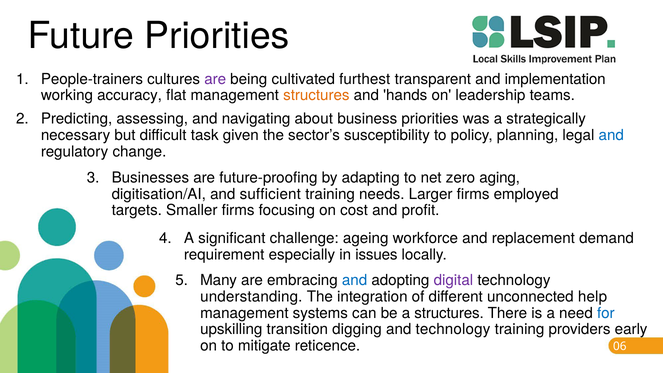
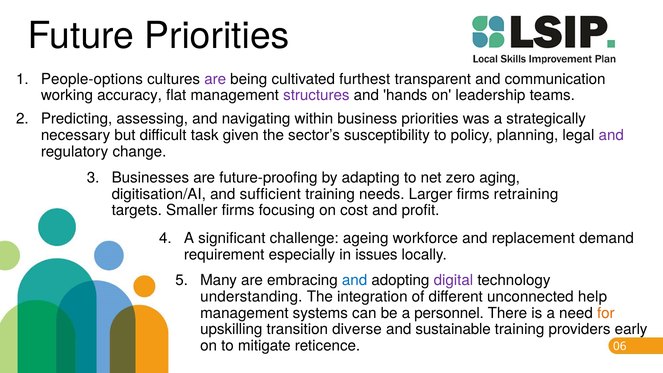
People-trainers: People-trainers -> People-options
implementation: implementation -> communication
structures at (316, 95) colour: orange -> purple
about: about -> within
and at (611, 135) colour: blue -> purple
employed: employed -> retraining
a structures: structures -> personnel
for colour: blue -> orange
digging: digging -> diverse
and technology: technology -> sustainable
